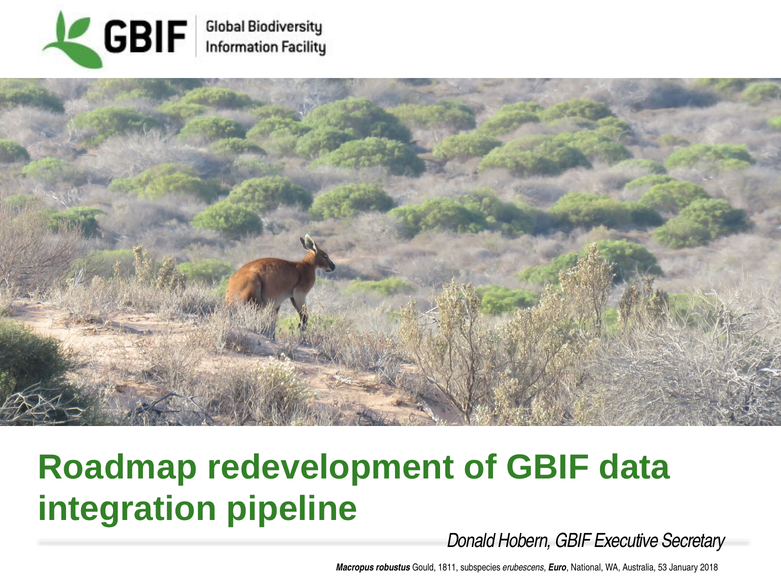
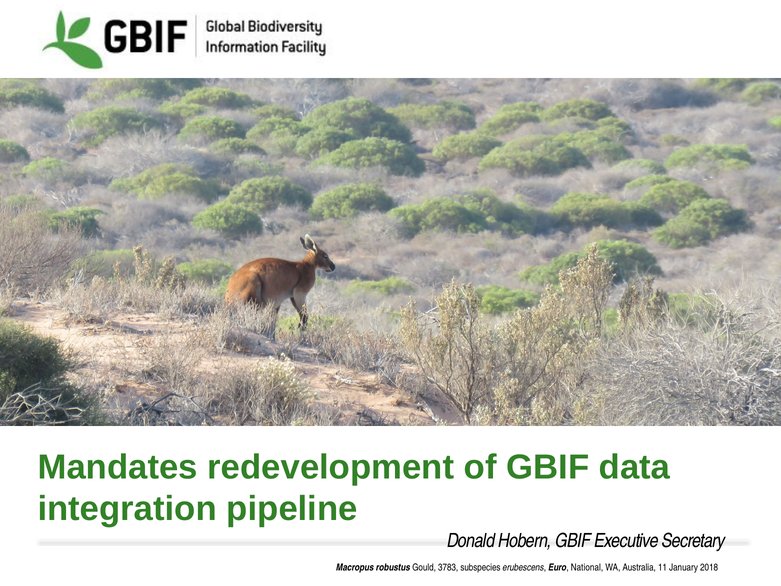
Roadmap: Roadmap -> Mandates
1811: 1811 -> 3783
53: 53 -> 11
